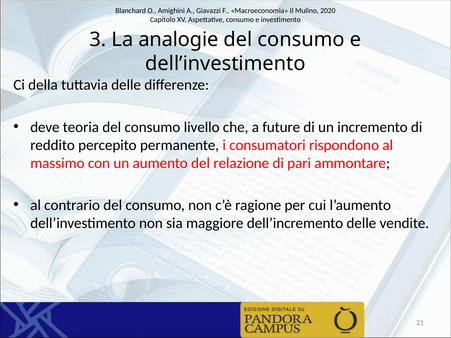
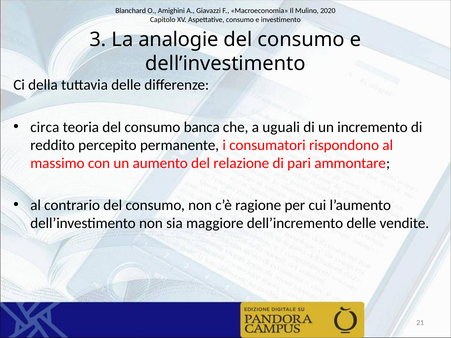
deve: deve -> circa
livello: livello -> banca
future: future -> uguali
